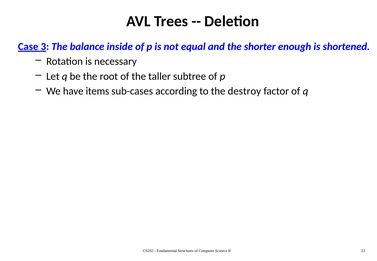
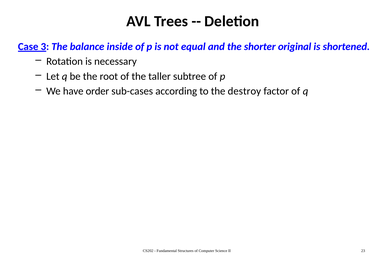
enough: enough -> original
items: items -> order
